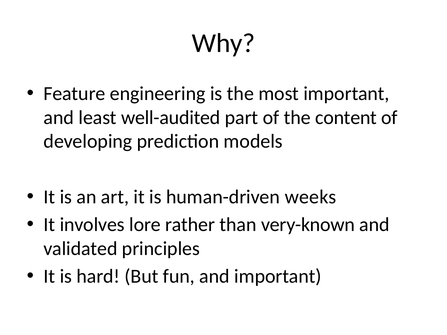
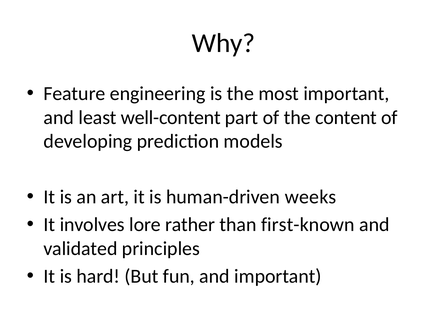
well-audited: well-audited -> well-content
very-known: very-known -> first-known
